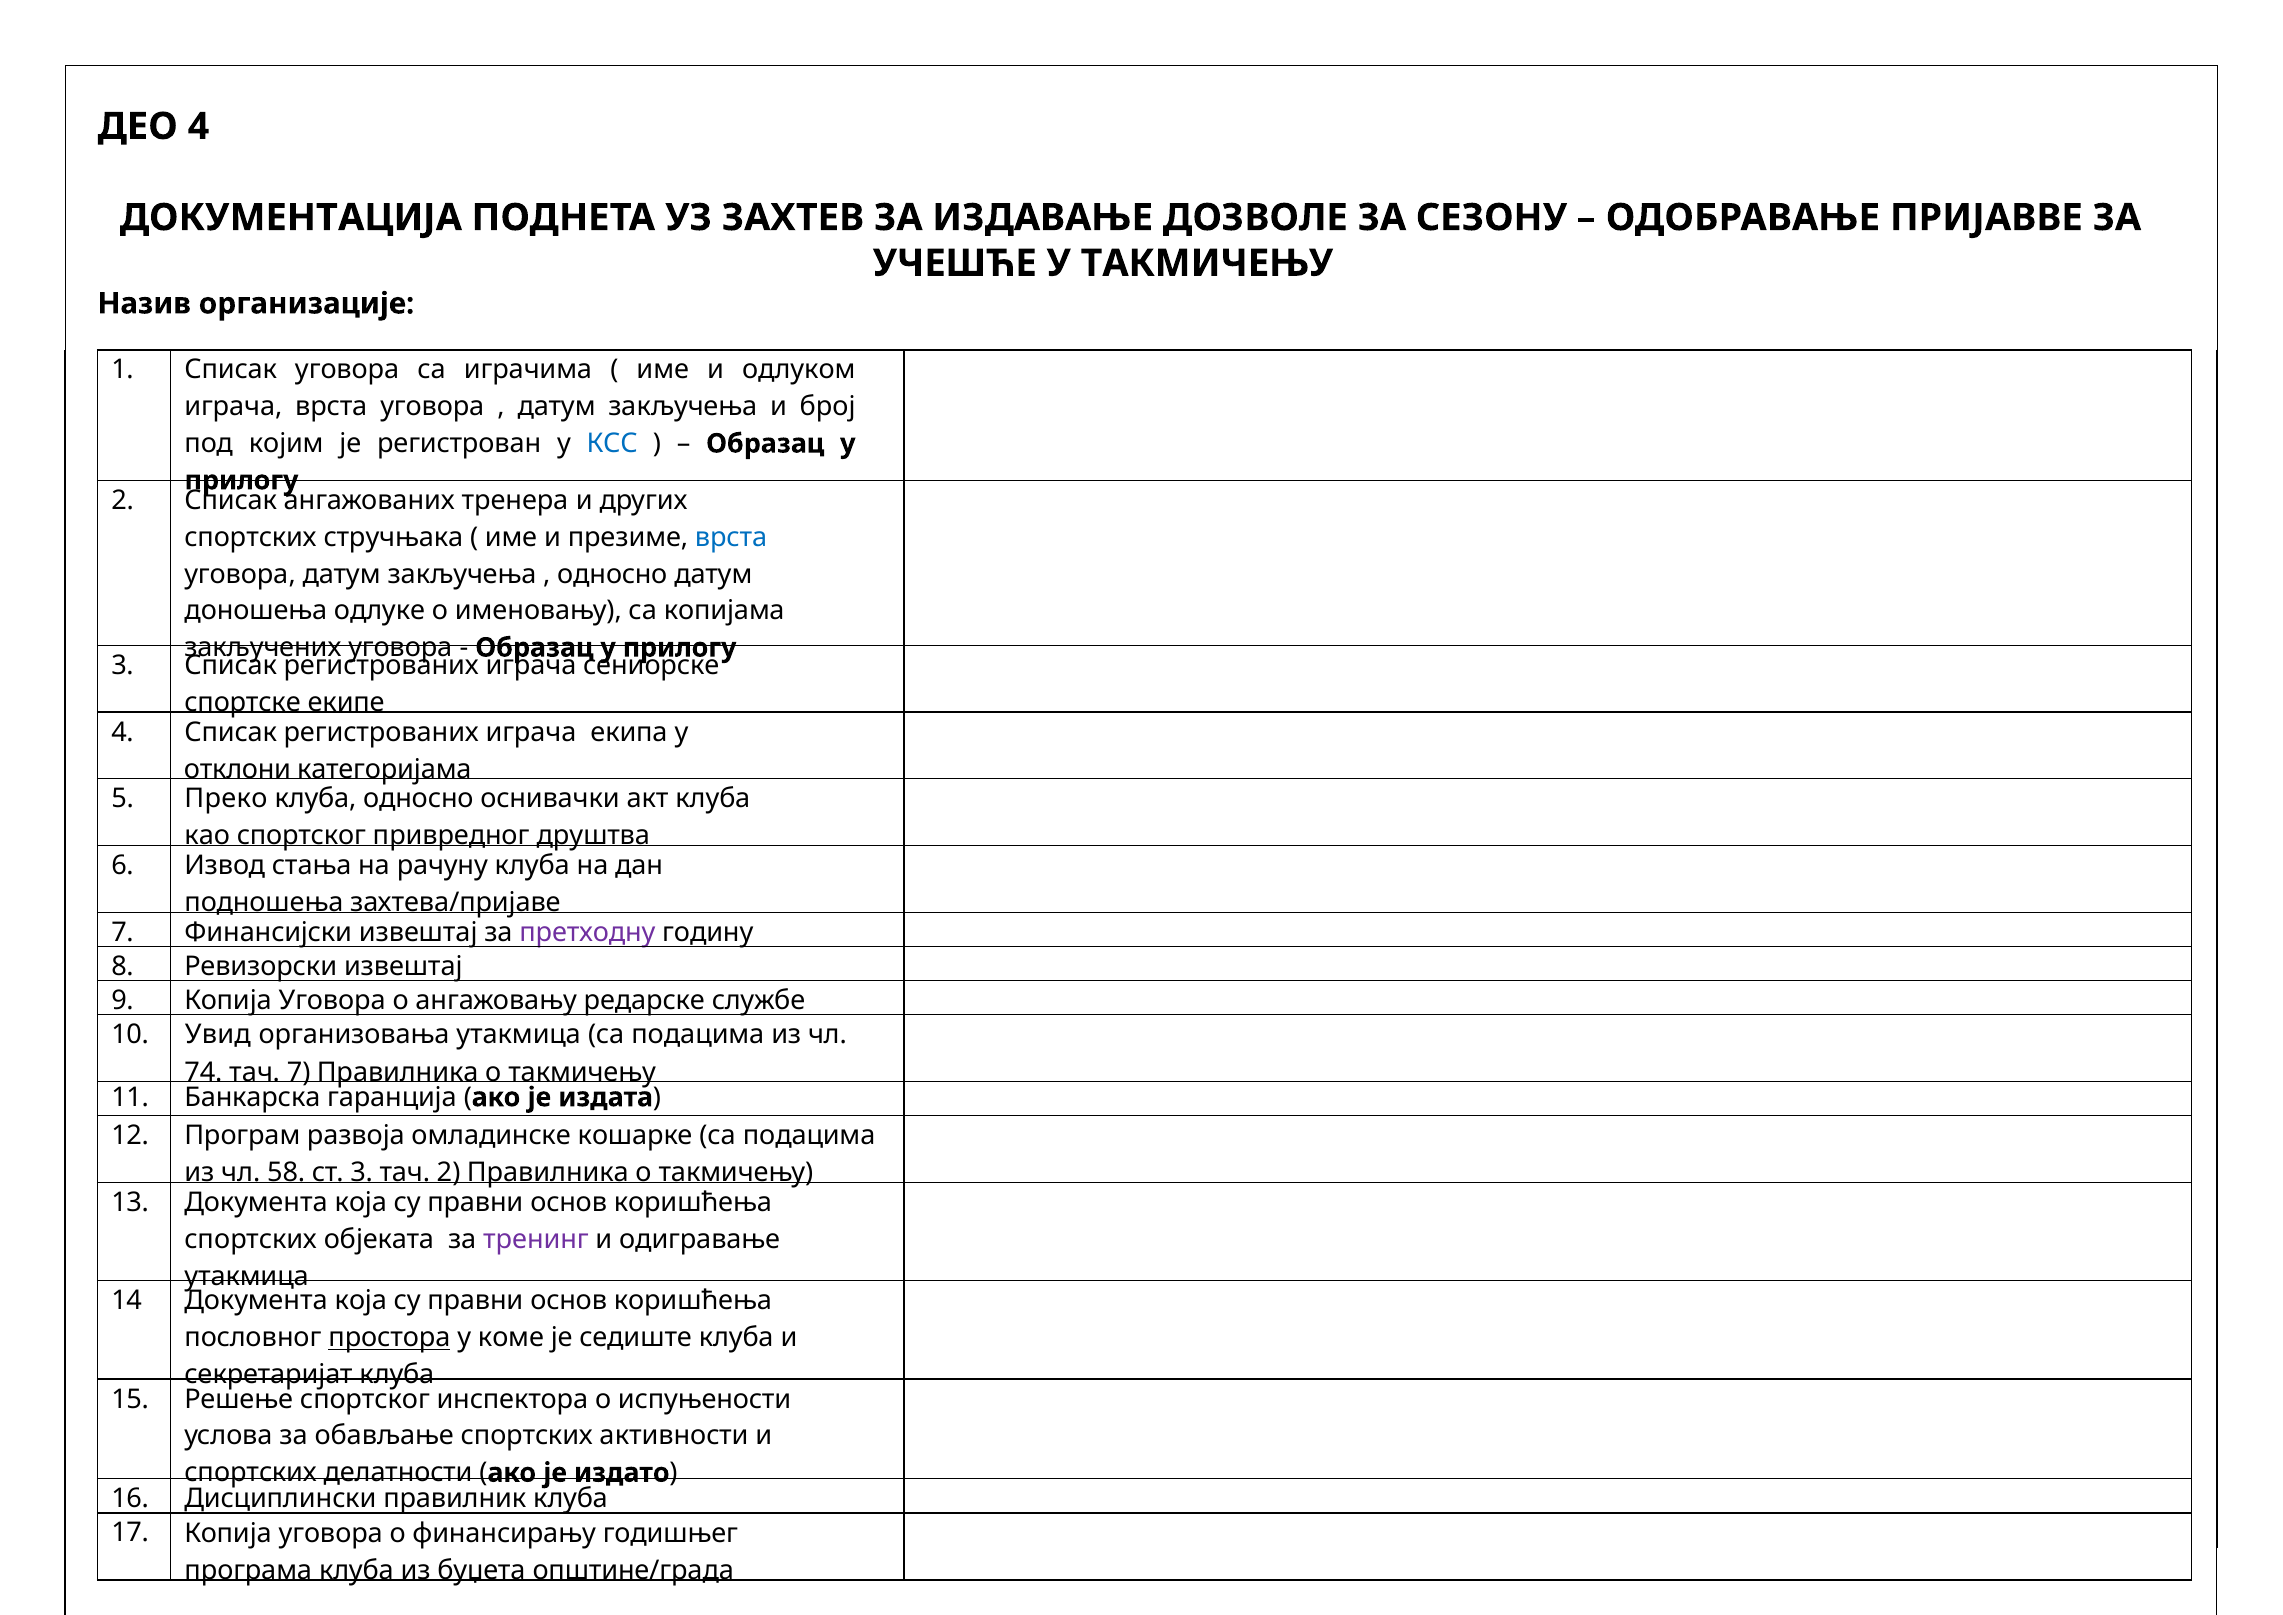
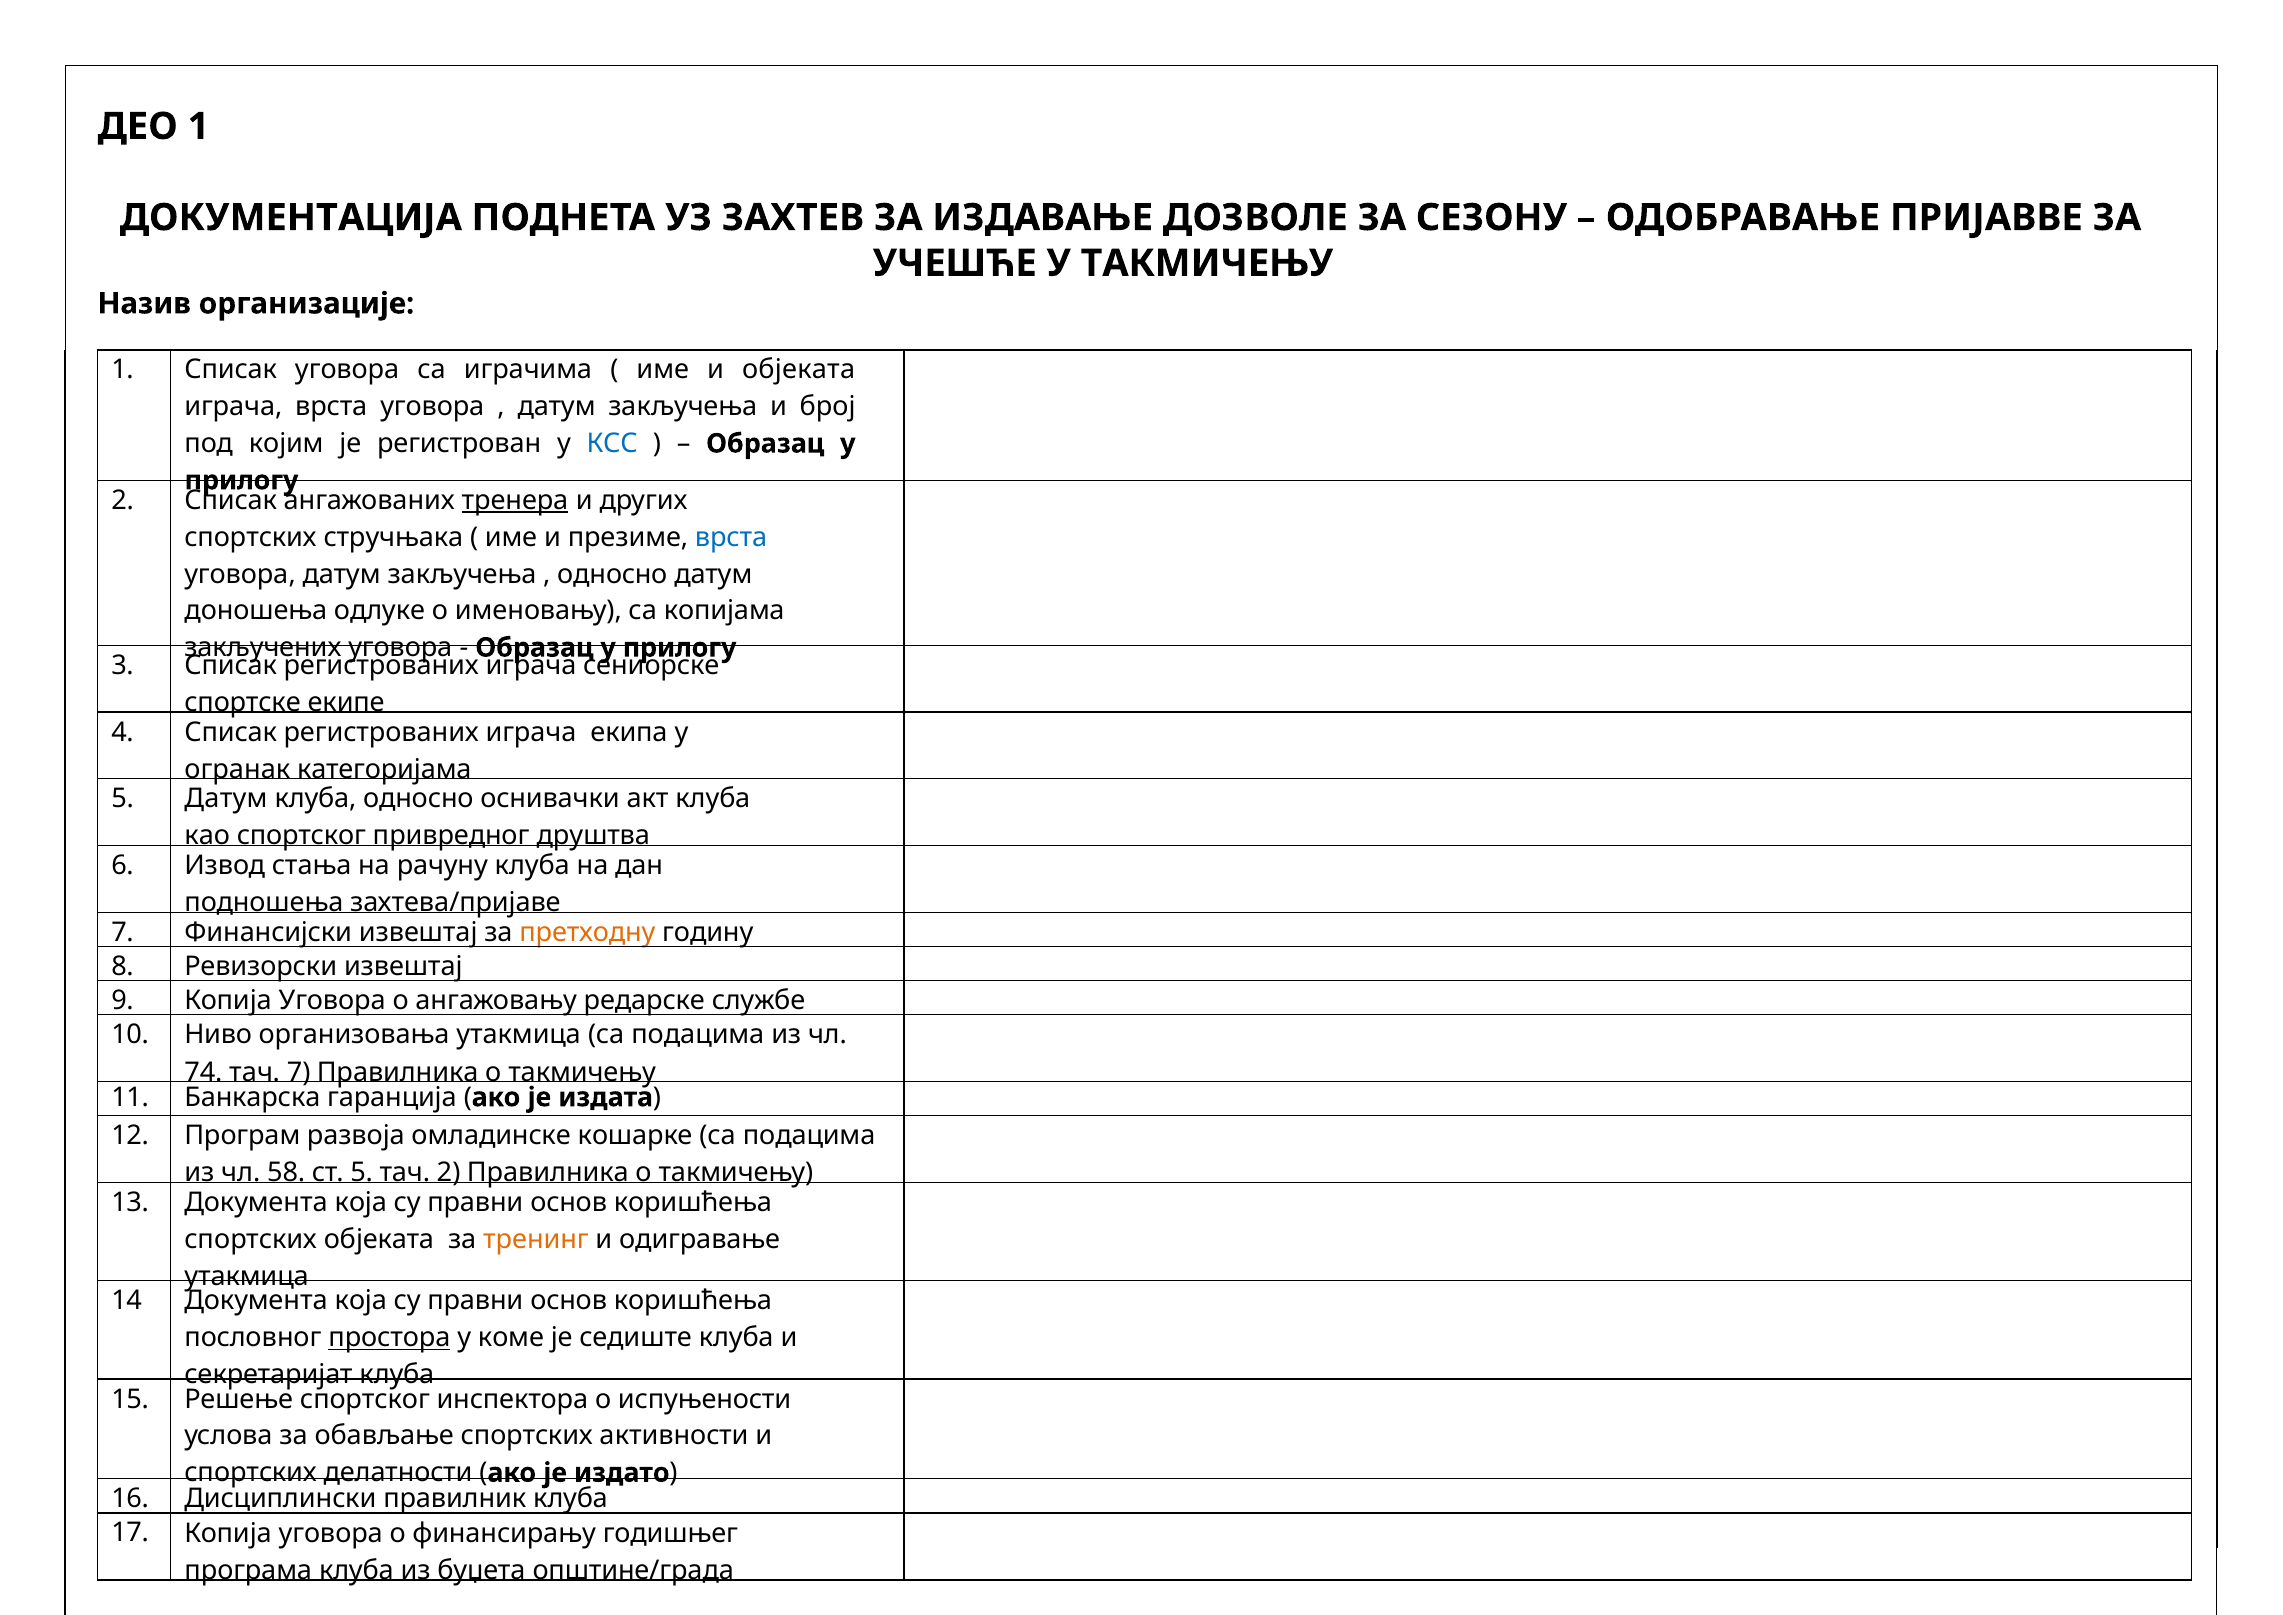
ДЕО 4: 4 -> 1
и одлуком: одлуком -> објеката
тренера underline: none -> present
отклони: отклони -> огранак
5 Преко: Преко -> Датум
претходну colour: purple -> orange
Увид: Увид -> Ниво
ст 3: 3 -> 5
тренинг colour: purple -> orange
